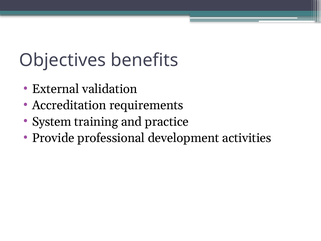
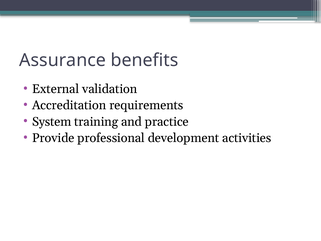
Objectives: Objectives -> Assurance
